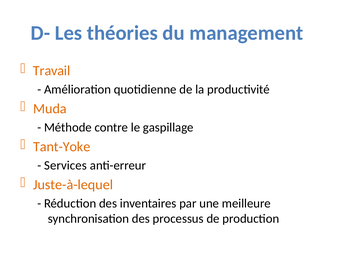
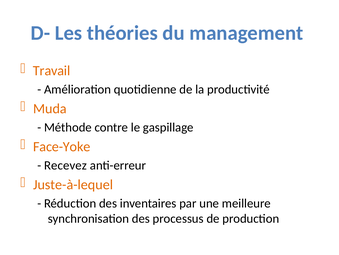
Tant-Yoke: Tant-Yoke -> Face-Yoke
Services: Services -> Recevez
